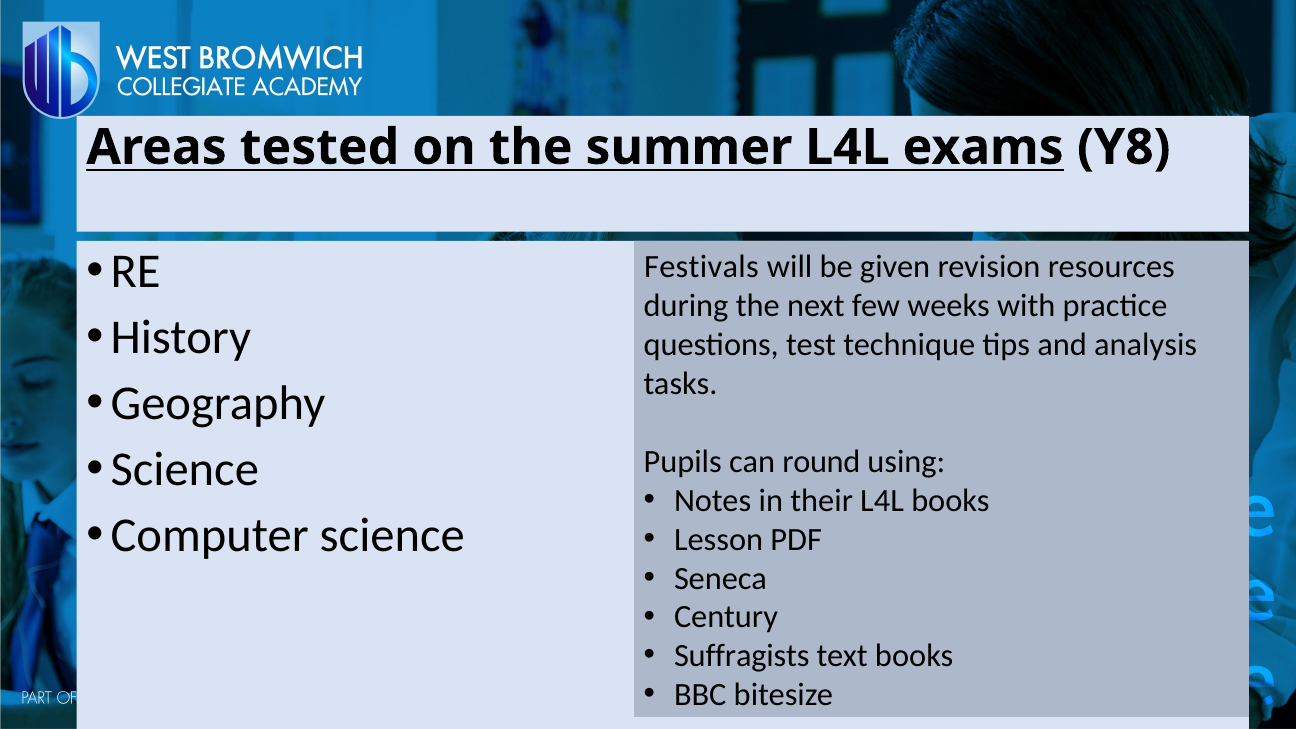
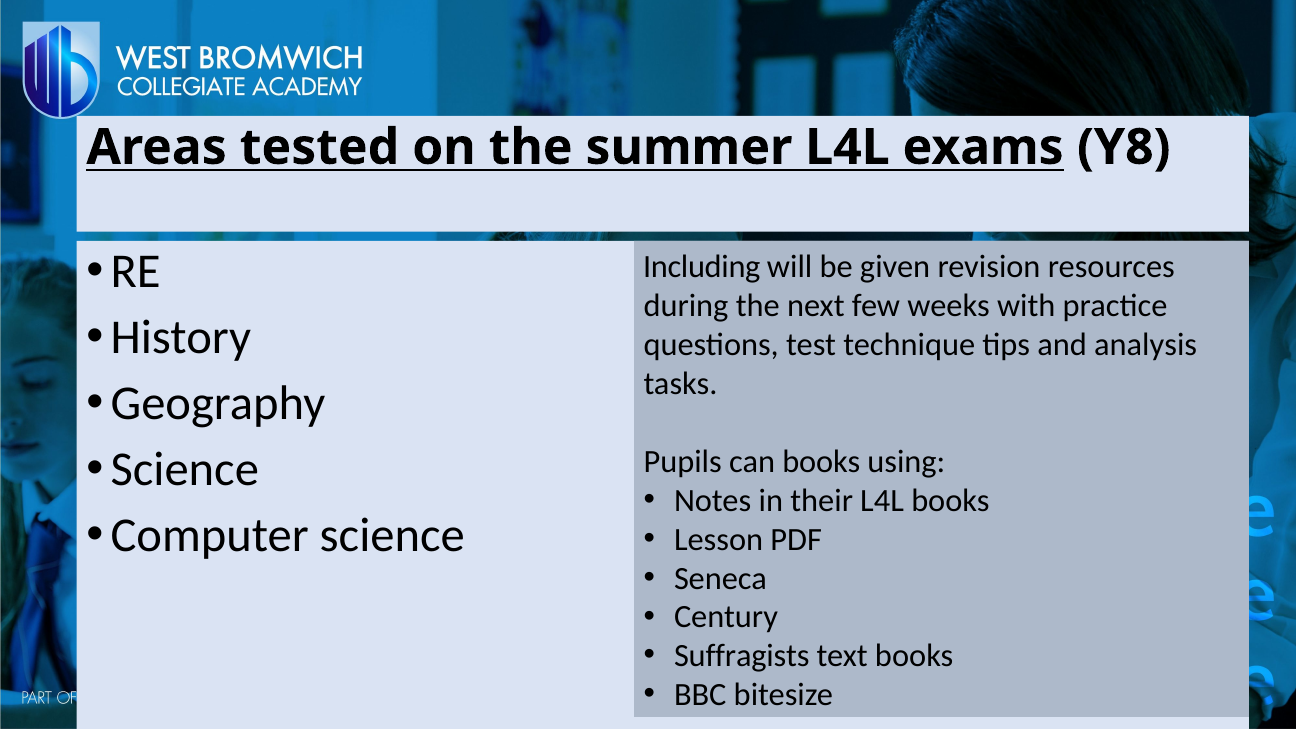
Festivals: Festivals -> Including
can round: round -> books
